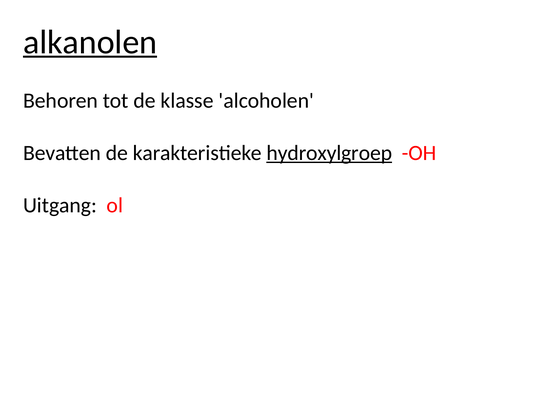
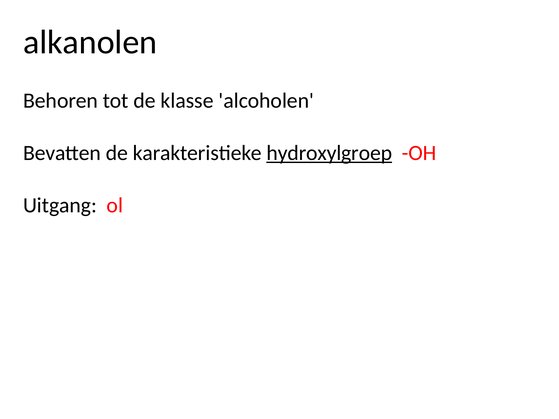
alkanolen underline: present -> none
